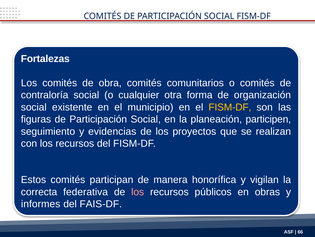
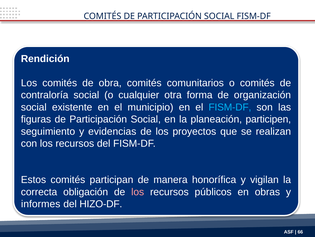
Fortalezas: Fortalezas -> Rendición
FISM-DF at (230, 107) colour: yellow -> light blue
federativa: federativa -> obligación
FAIS-DF: FAIS-DF -> HIZO-DF
